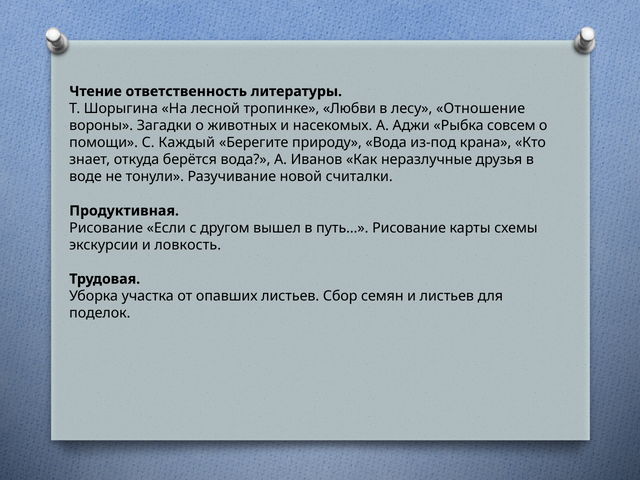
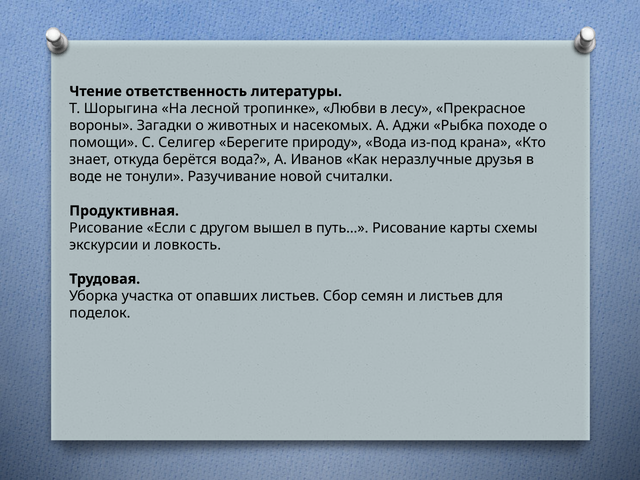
Отношение: Отношение -> Прекрасное
совсем: совсем -> походе
Каждый: Каждый -> Селигер
